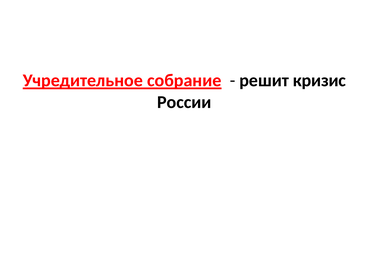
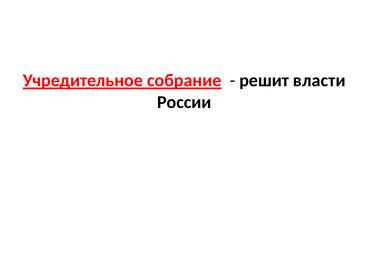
кризис: кризис -> власти
